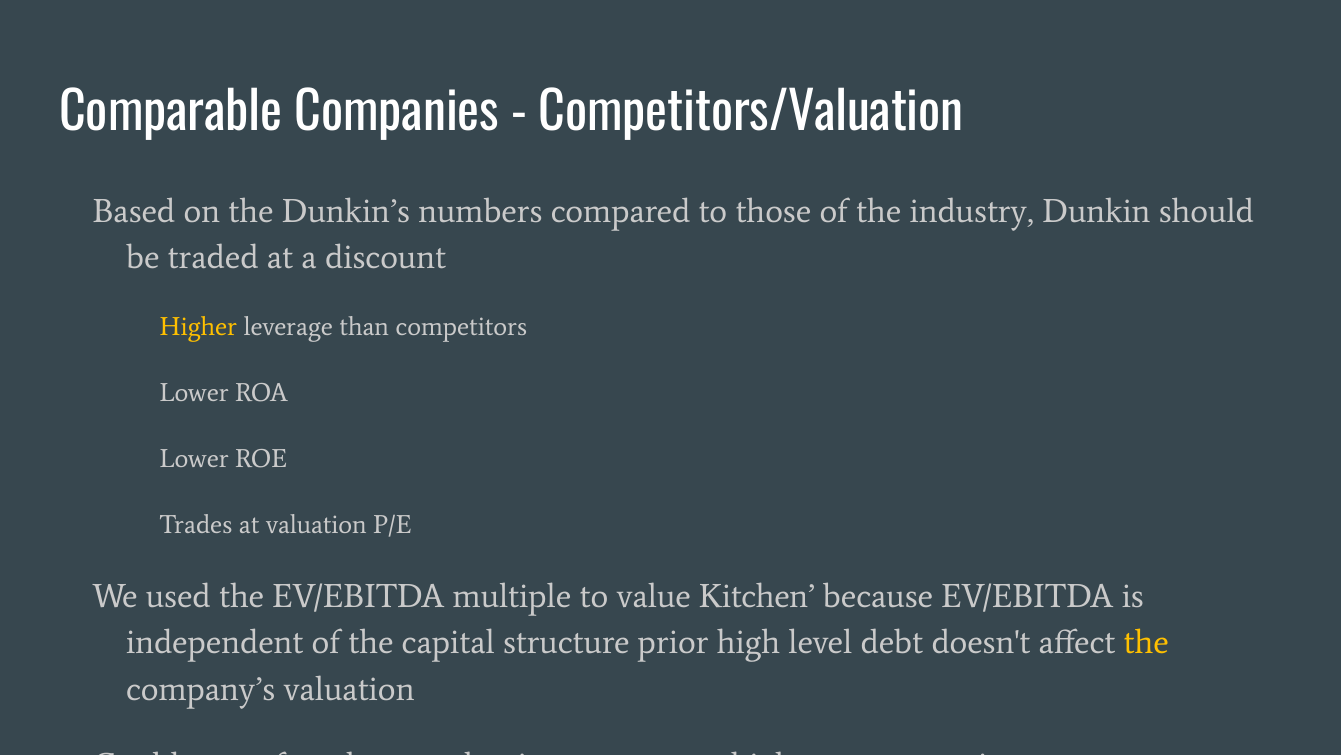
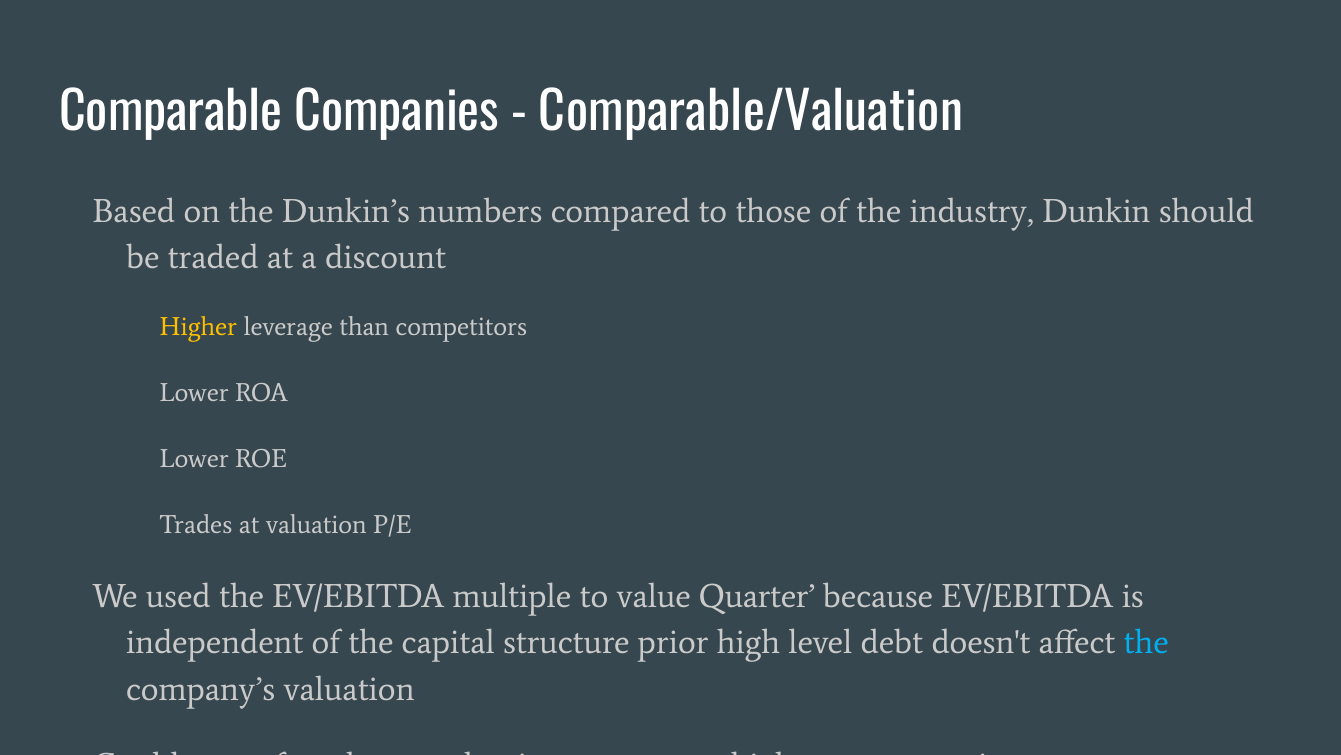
Competitors/Valuation: Competitors/Valuation -> Comparable/Valuation
Kitchen: Kitchen -> Quarter
the at (1146, 642) colour: yellow -> light blue
